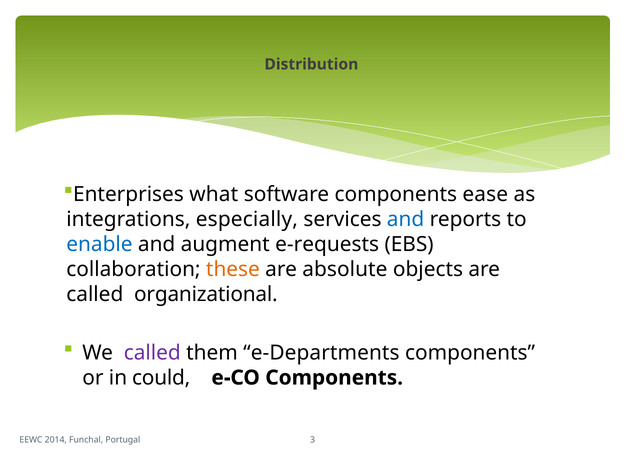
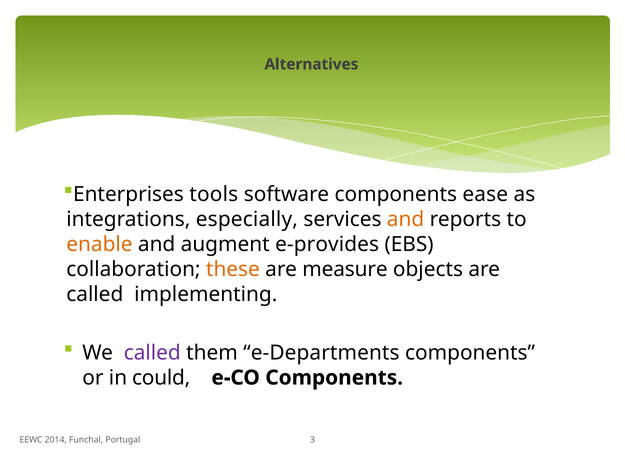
Distribution: Distribution -> Alternatives
what: what -> tools
and at (406, 219) colour: blue -> orange
enable colour: blue -> orange
e-requests: e-requests -> e-provides
absolute: absolute -> measure
organizational: organizational -> implementing
